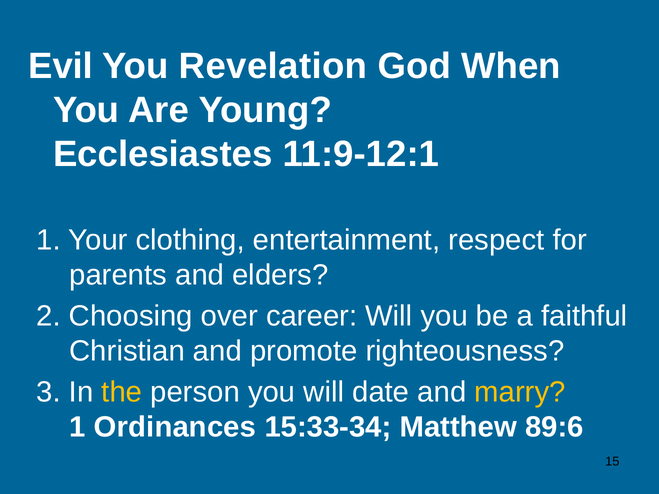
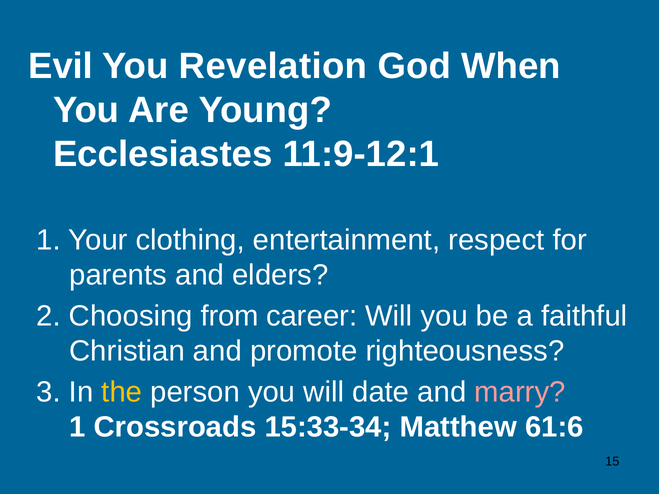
over: over -> from
marry colour: yellow -> pink
Ordinances: Ordinances -> Crossroads
89:6: 89:6 -> 61:6
